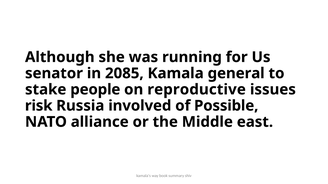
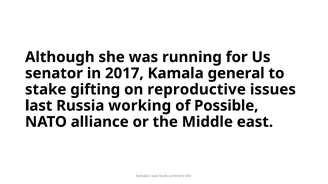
2085: 2085 -> 2017
people: people -> gifting
risk: risk -> last
involved: involved -> working
